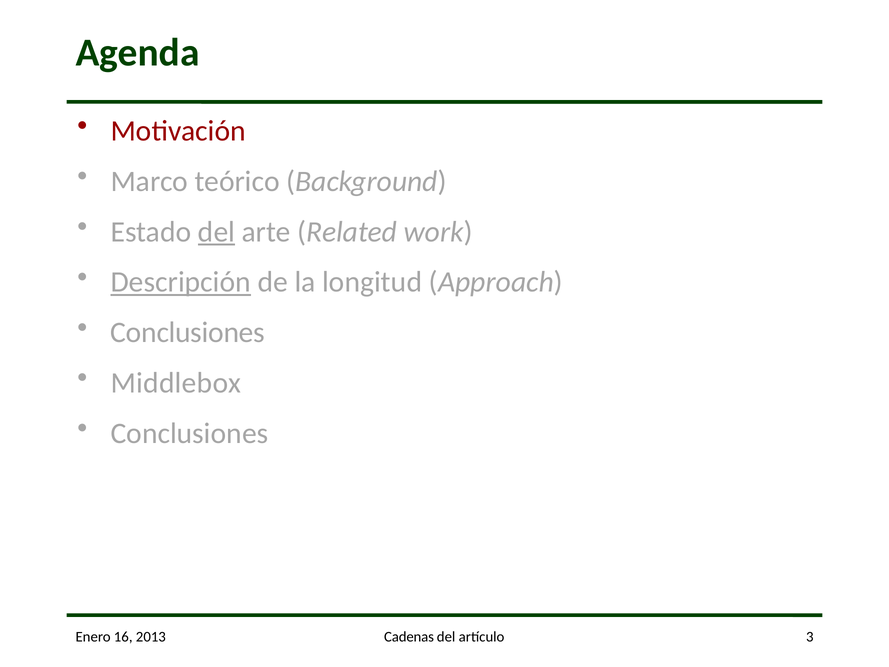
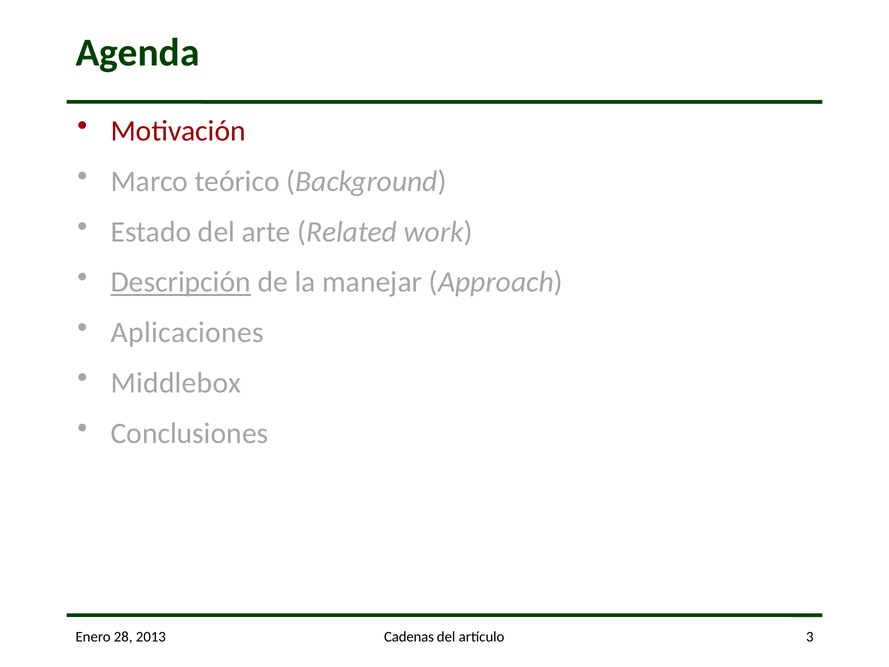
del at (217, 232) underline: present -> none
longitud: longitud -> manejar
Conclusiones at (188, 332): Conclusiones -> Aplicaciones
16: 16 -> 28
